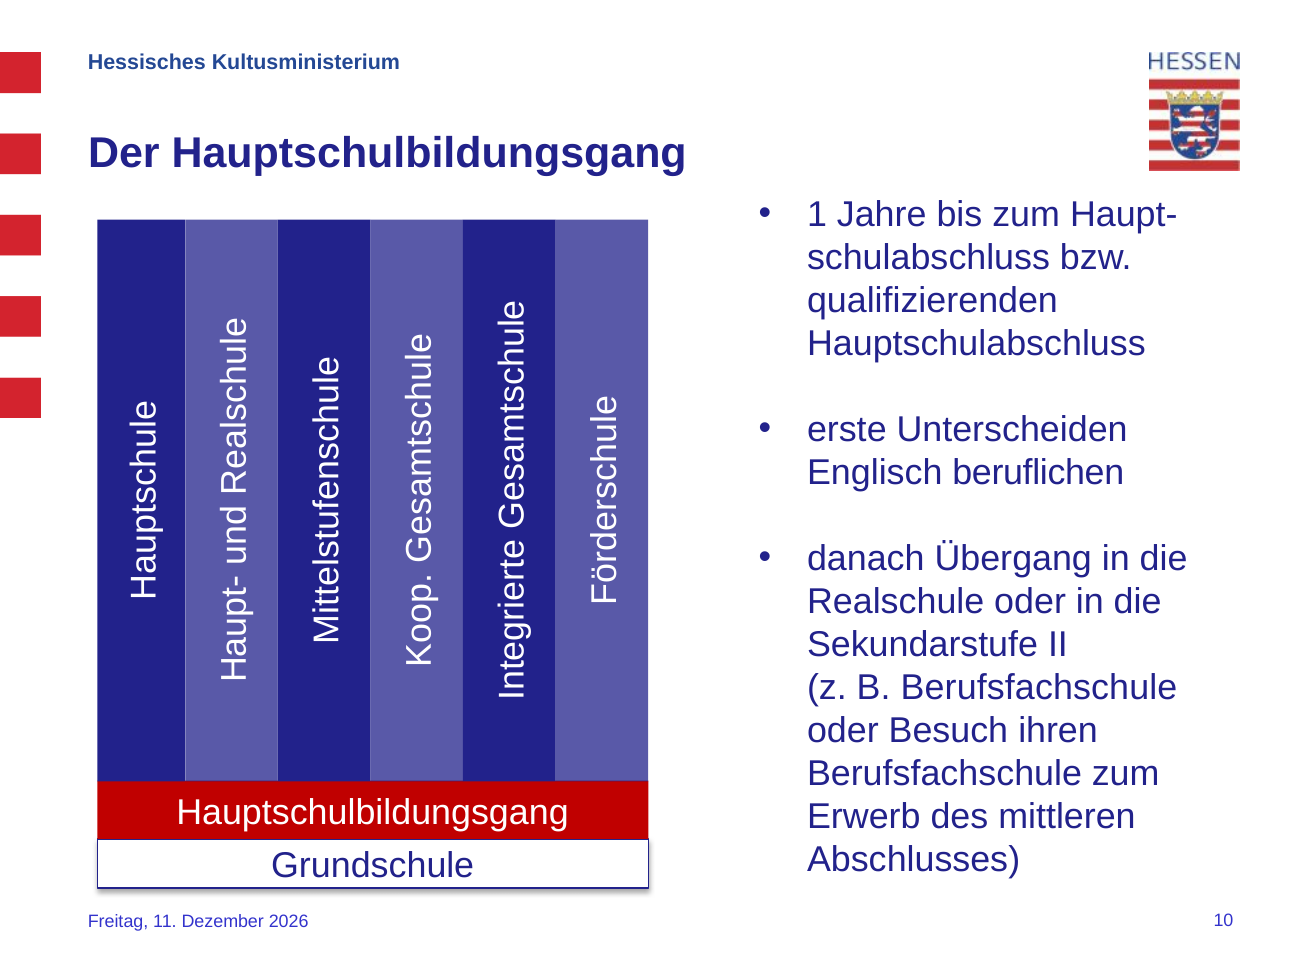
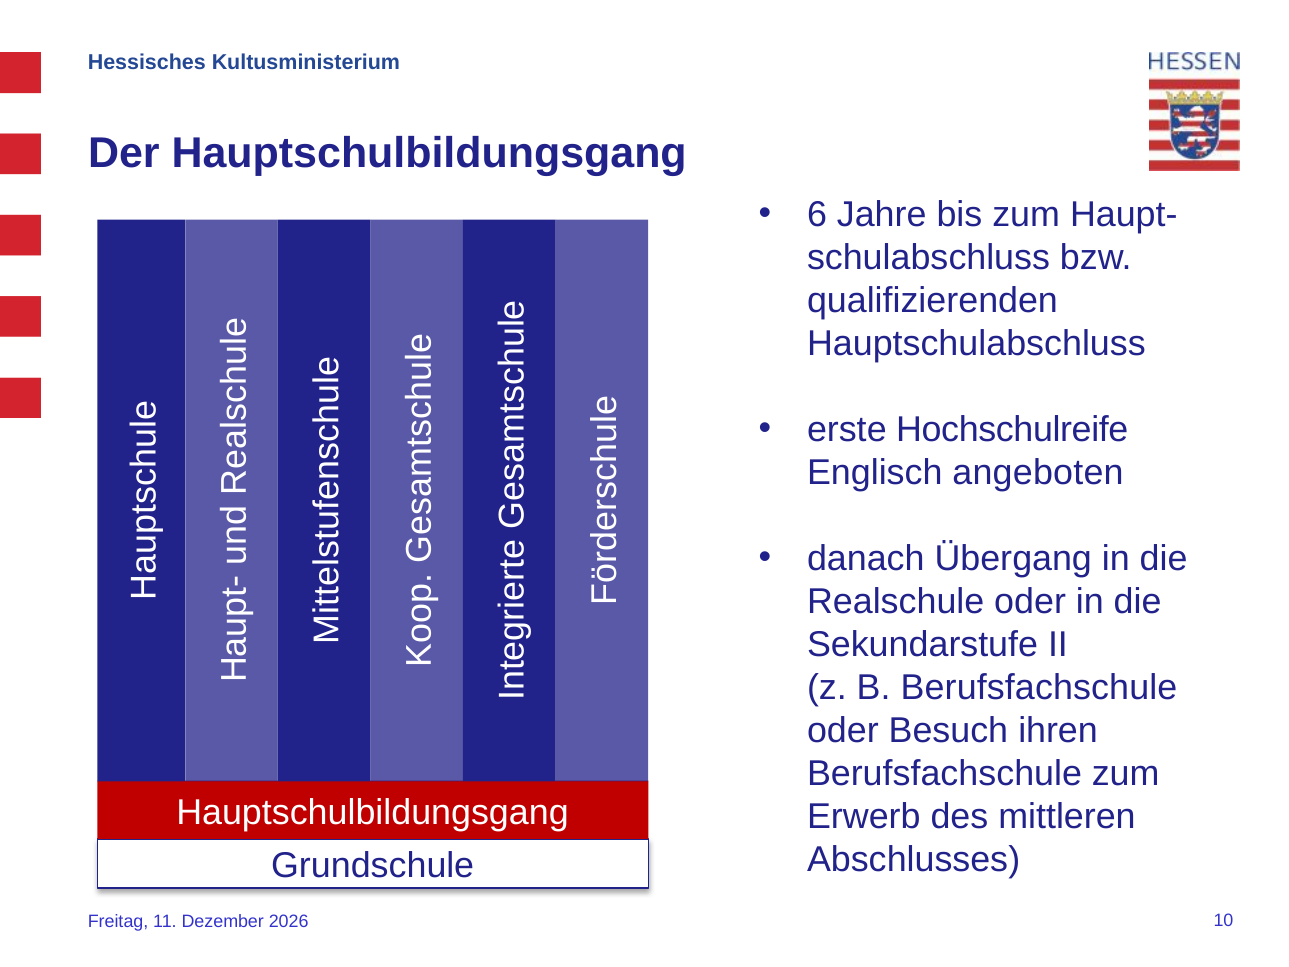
1: 1 -> 6
Unterscheiden: Unterscheiden -> Hochschulreife
beruflichen: beruflichen -> angeboten
